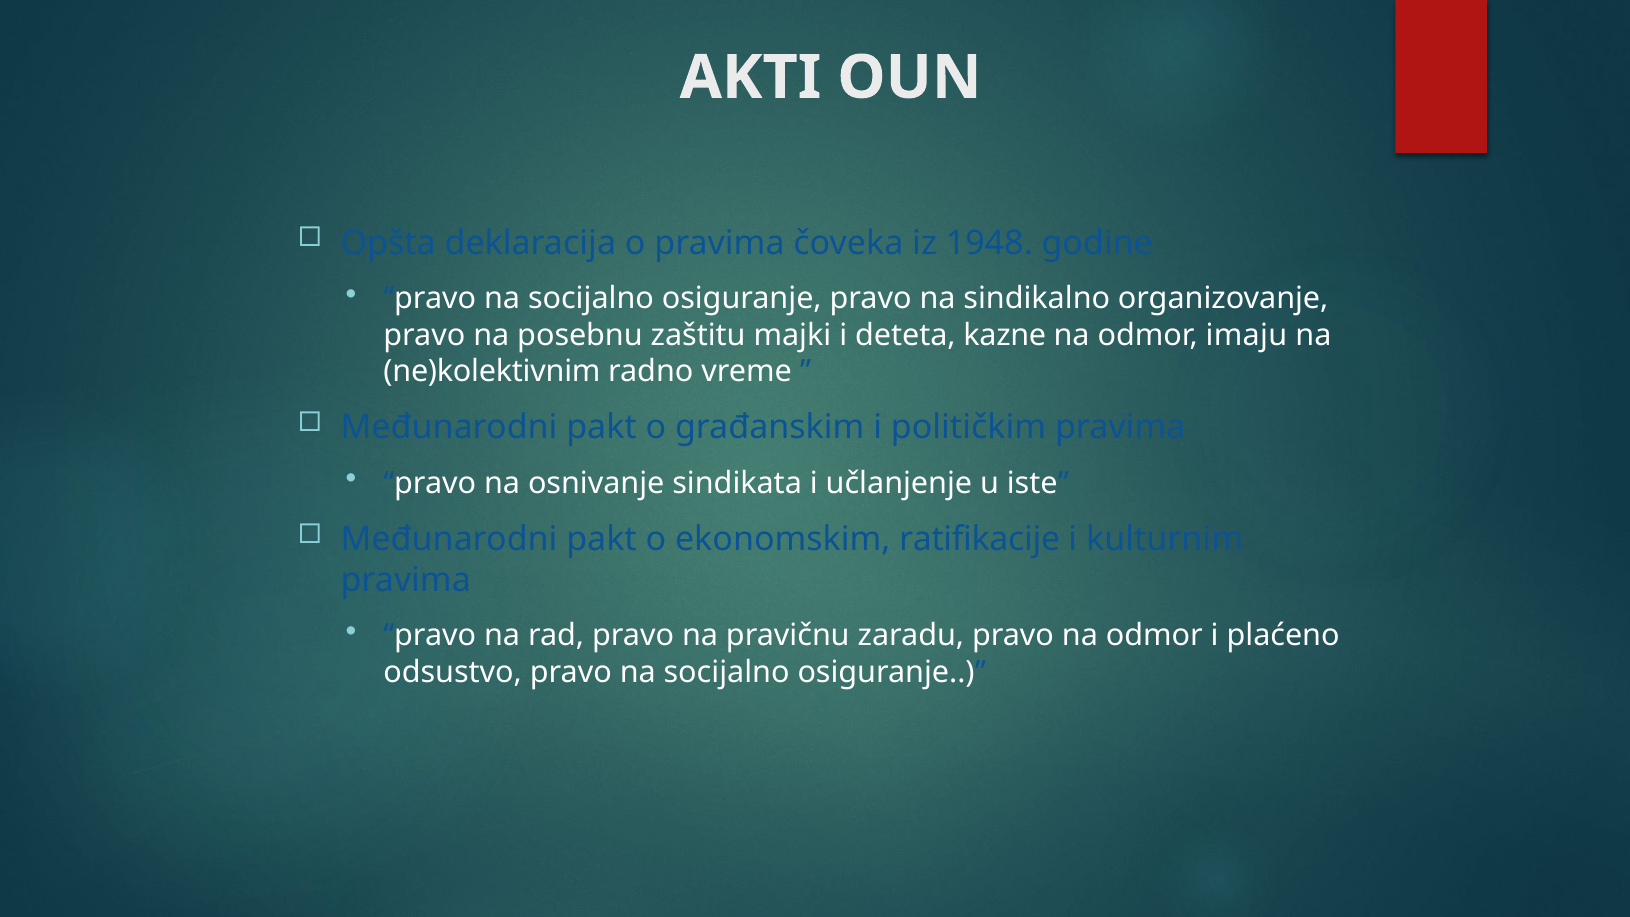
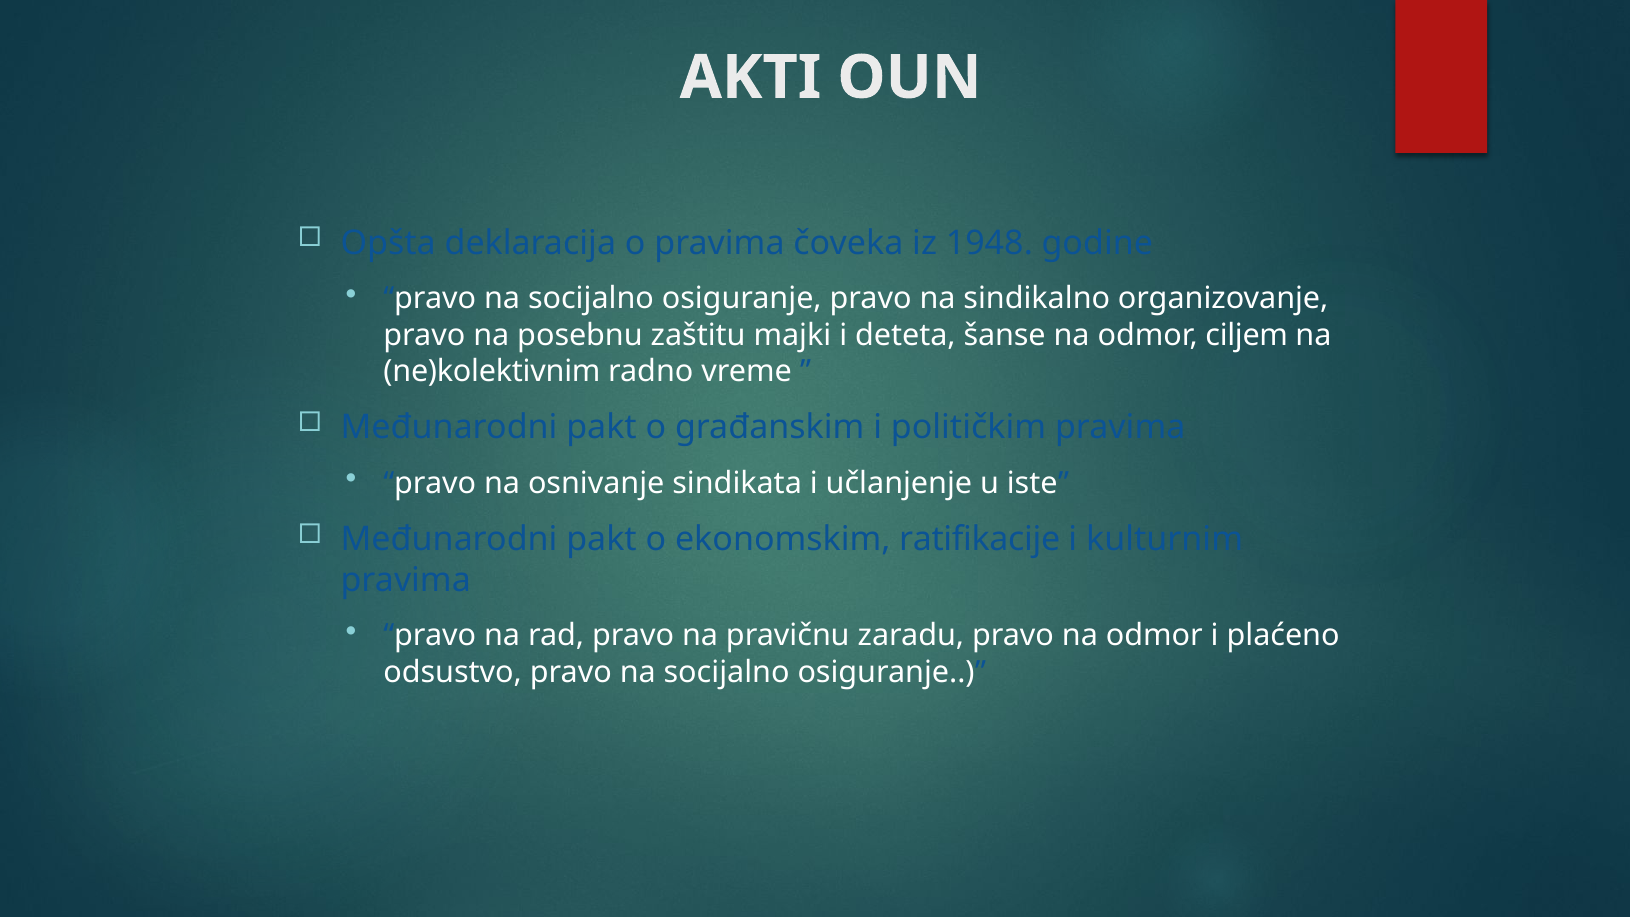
kazne: kazne -> šanse
imaju: imaju -> ciljem
